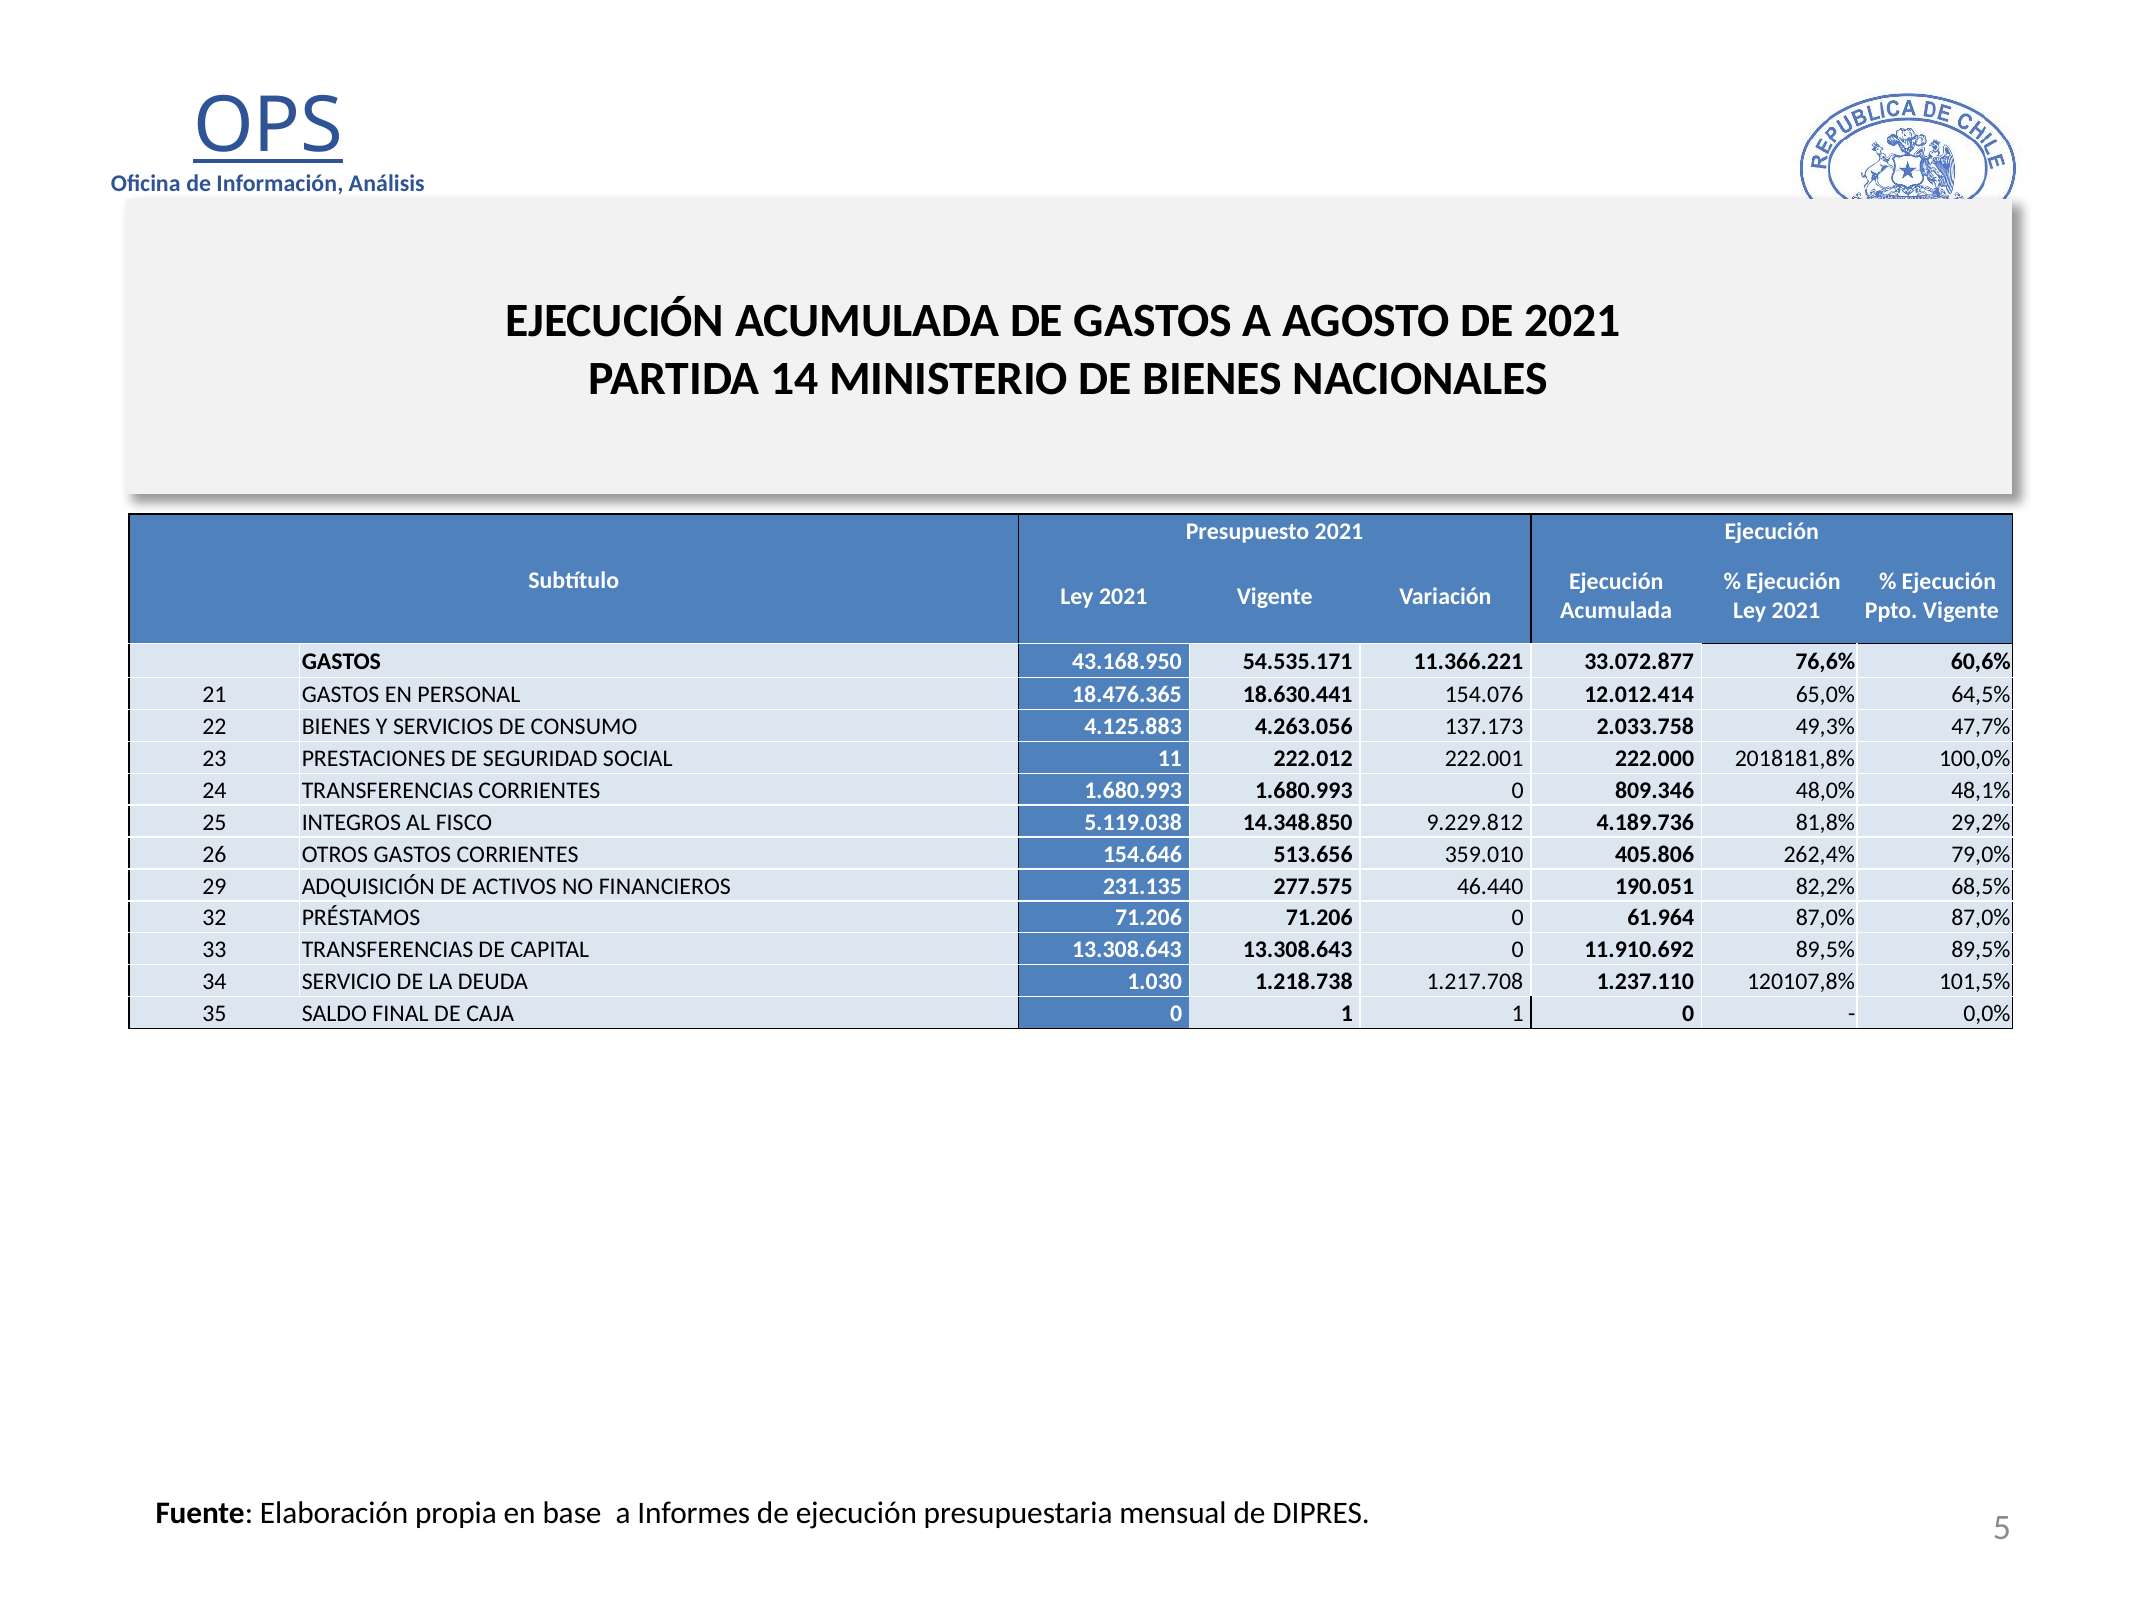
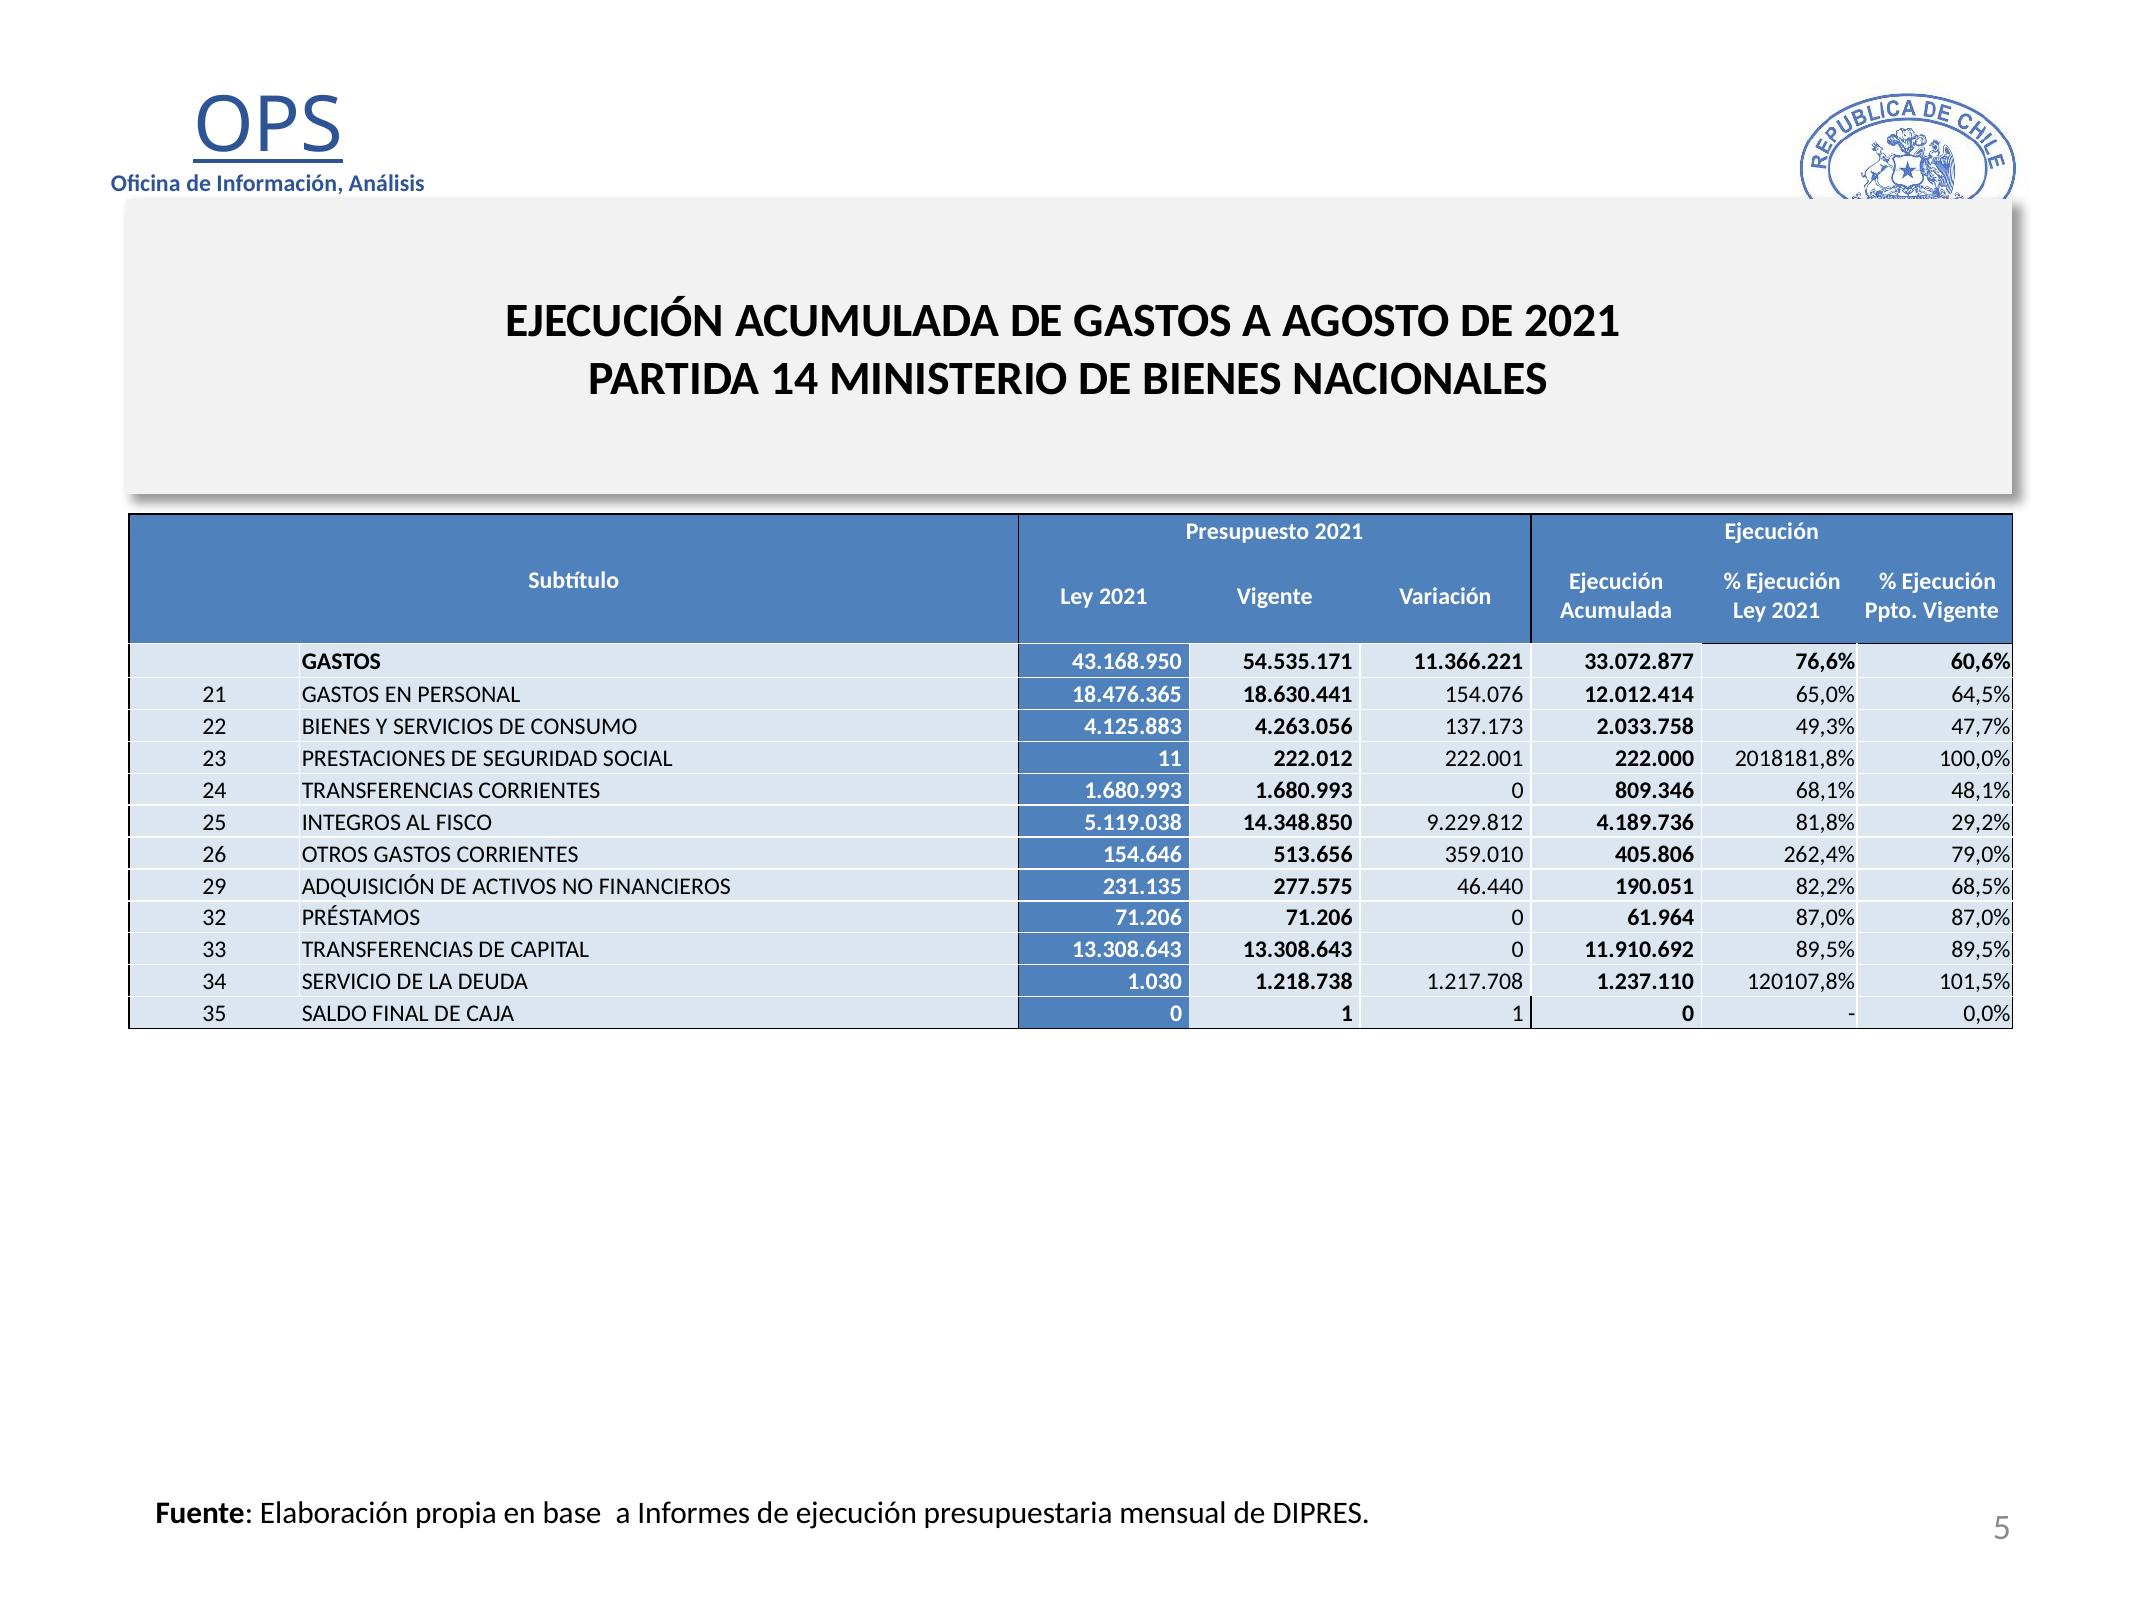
48,0%: 48,0% -> 68,1%
